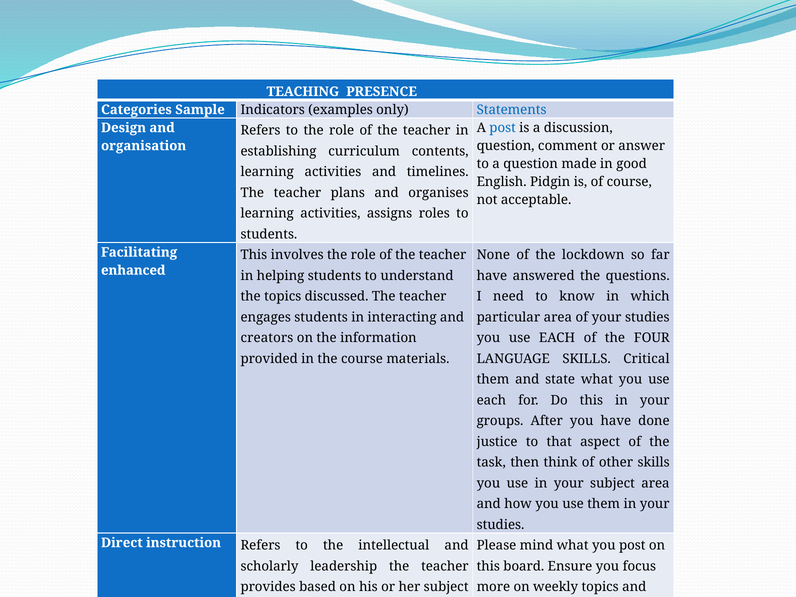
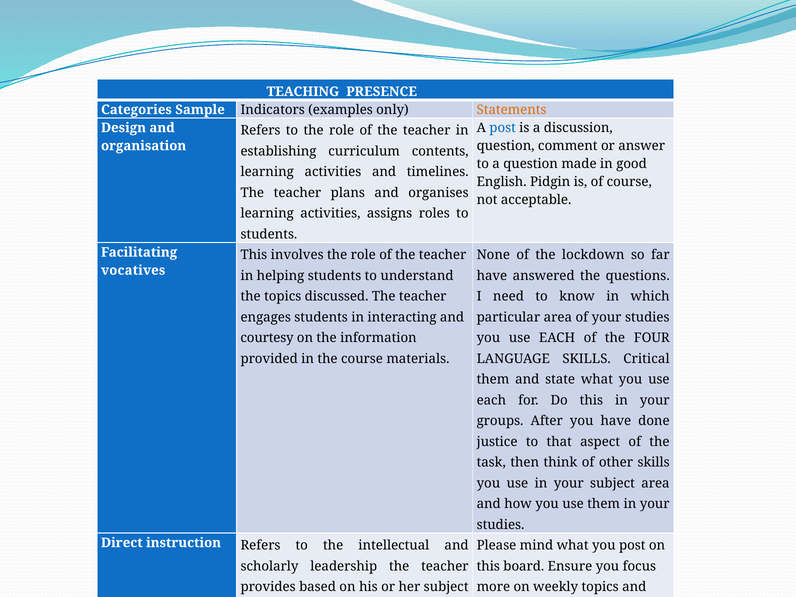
Statements colour: blue -> orange
enhanced: enhanced -> vocatives
creators: creators -> courtesy
